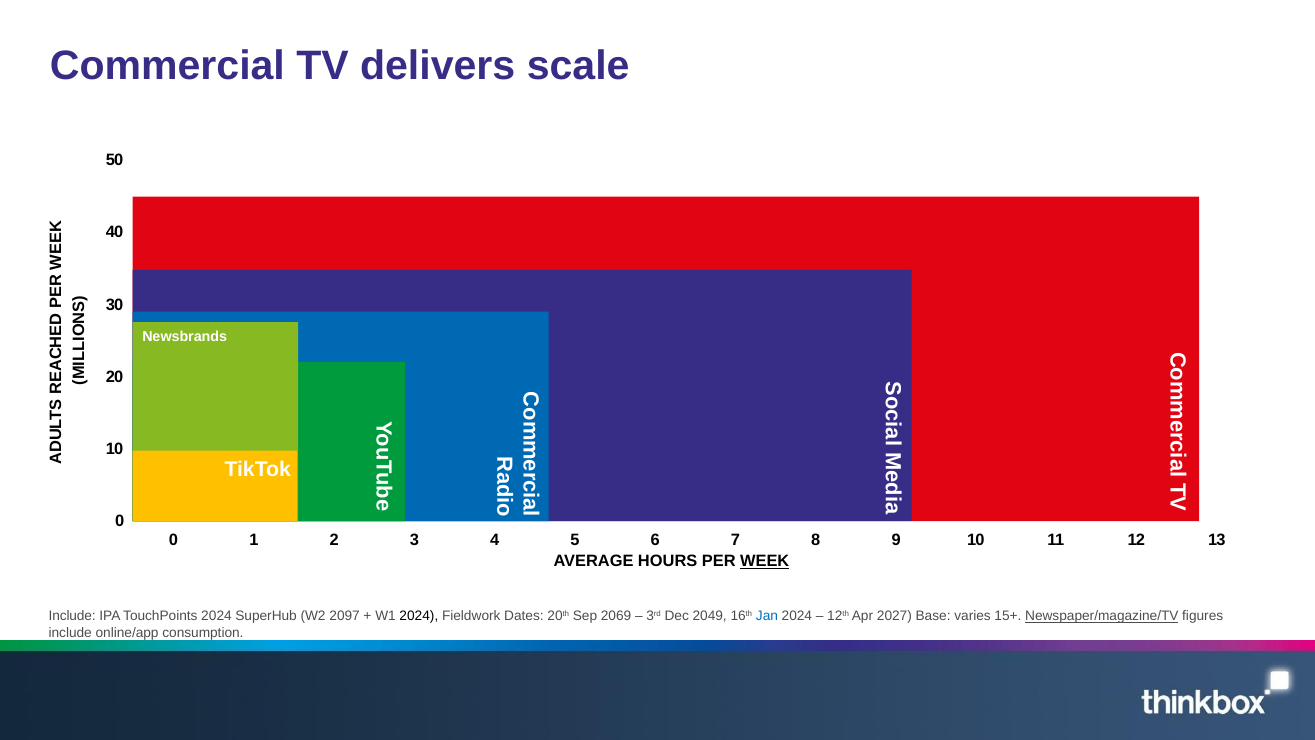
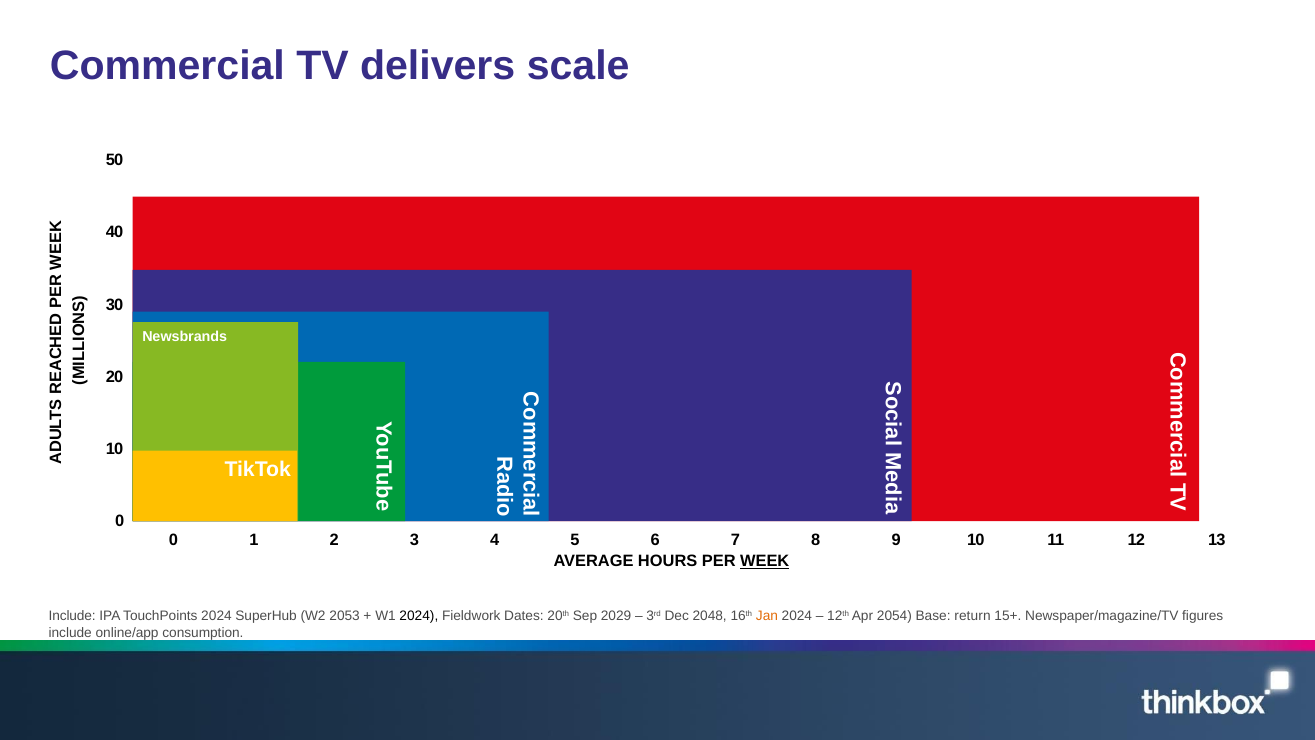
2097: 2097 -> 2053
2069: 2069 -> 2029
2049: 2049 -> 2048
Jan colour: blue -> orange
2027: 2027 -> 2054
varies: varies -> return
Newspaper/magazine/TV underline: present -> none
